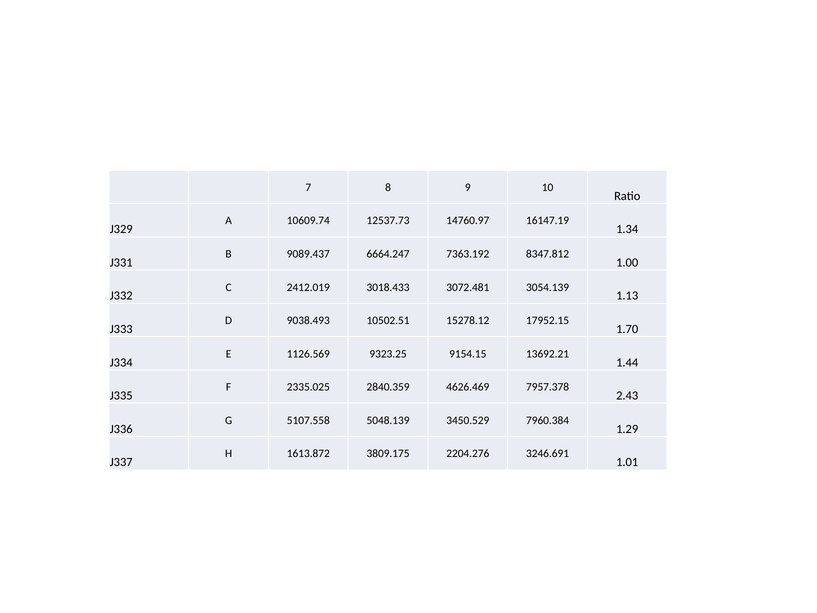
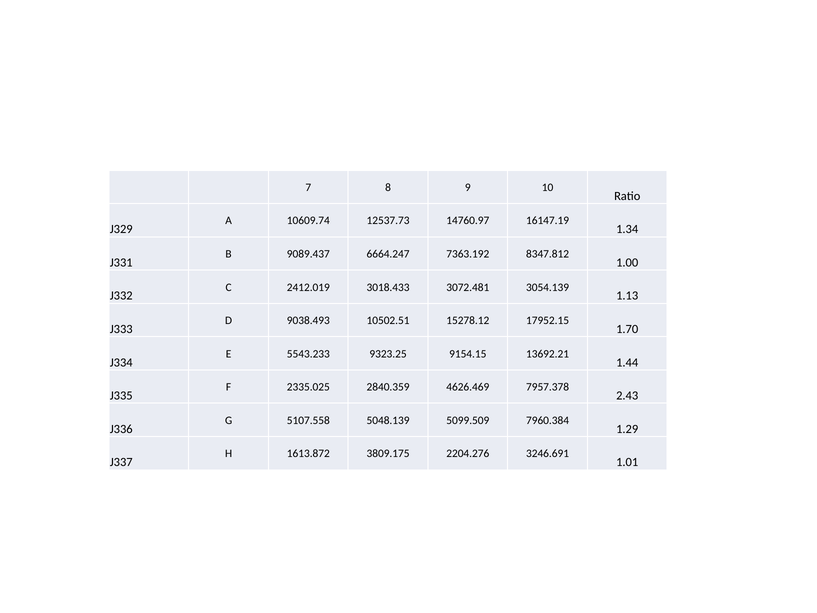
1126.569: 1126.569 -> 5543.233
3450.529: 3450.529 -> 5099.509
